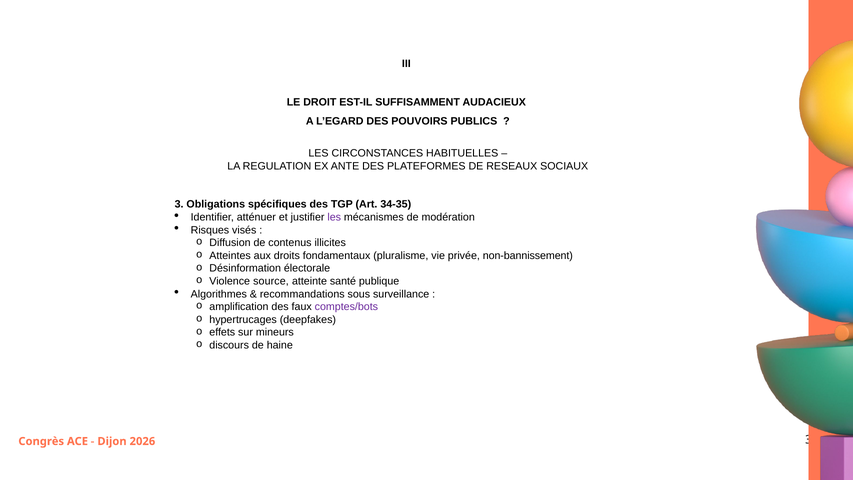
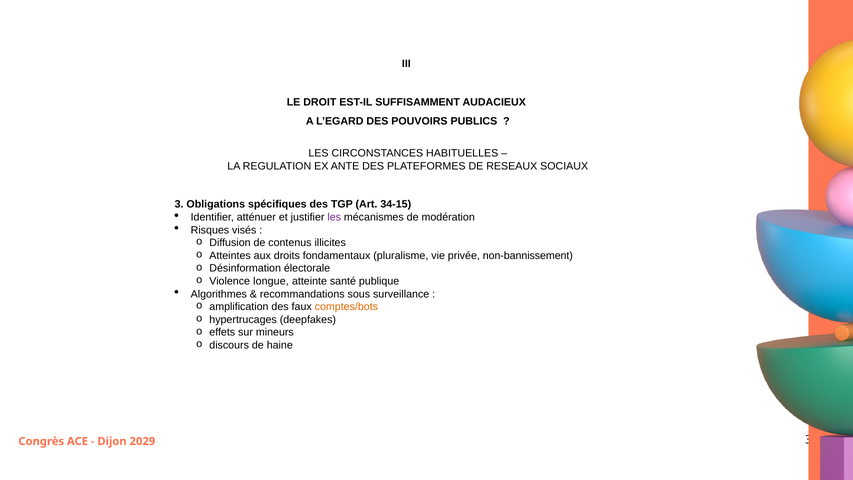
34-35: 34-35 -> 34-15
source: source -> longue
comptes/bots colour: purple -> orange
2026: 2026 -> 2029
